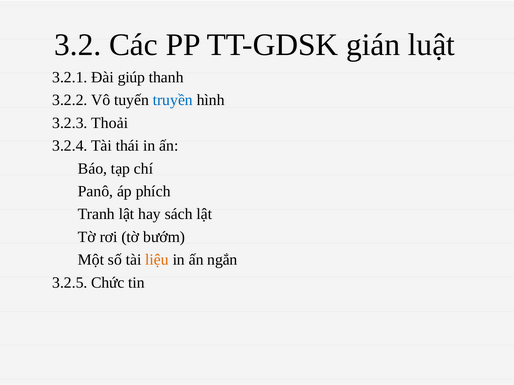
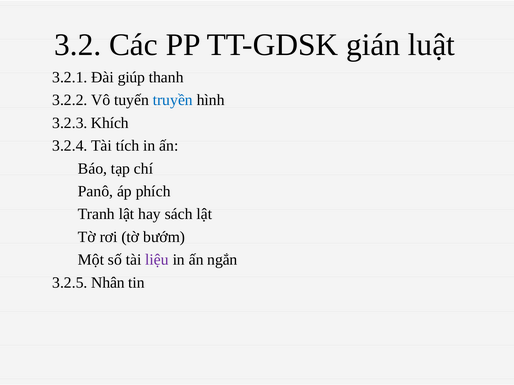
Thoải: Thoải -> Khích
thái: thái -> tích
liệu colour: orange -> purple
Chức: Chức -> Nhân
